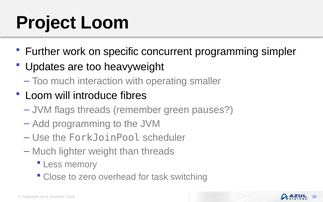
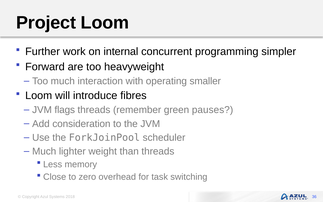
specific: specific -> internal
Updates: Updates -> Forward
Add programming: programming -> consideration
